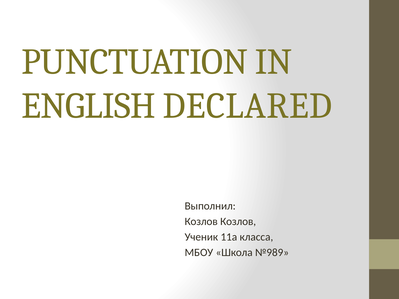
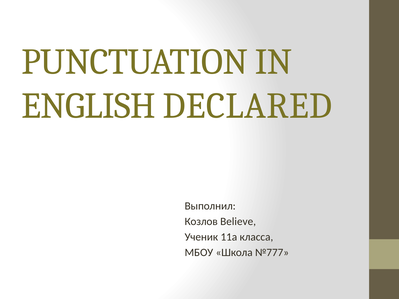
Козлов Козлов: Козлов -> Believe
№989: №989 -> №777
